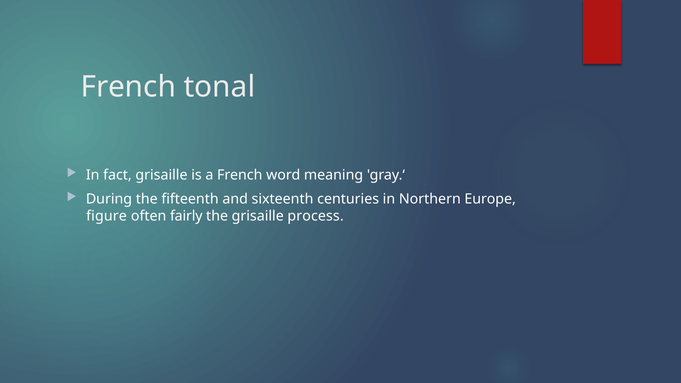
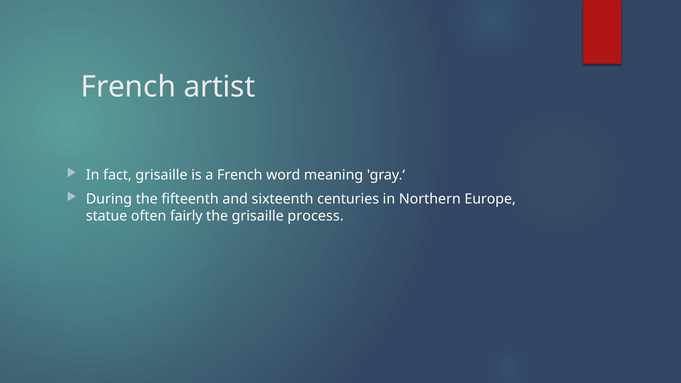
tonal: tonal -> artist
figure: figure -> statue
